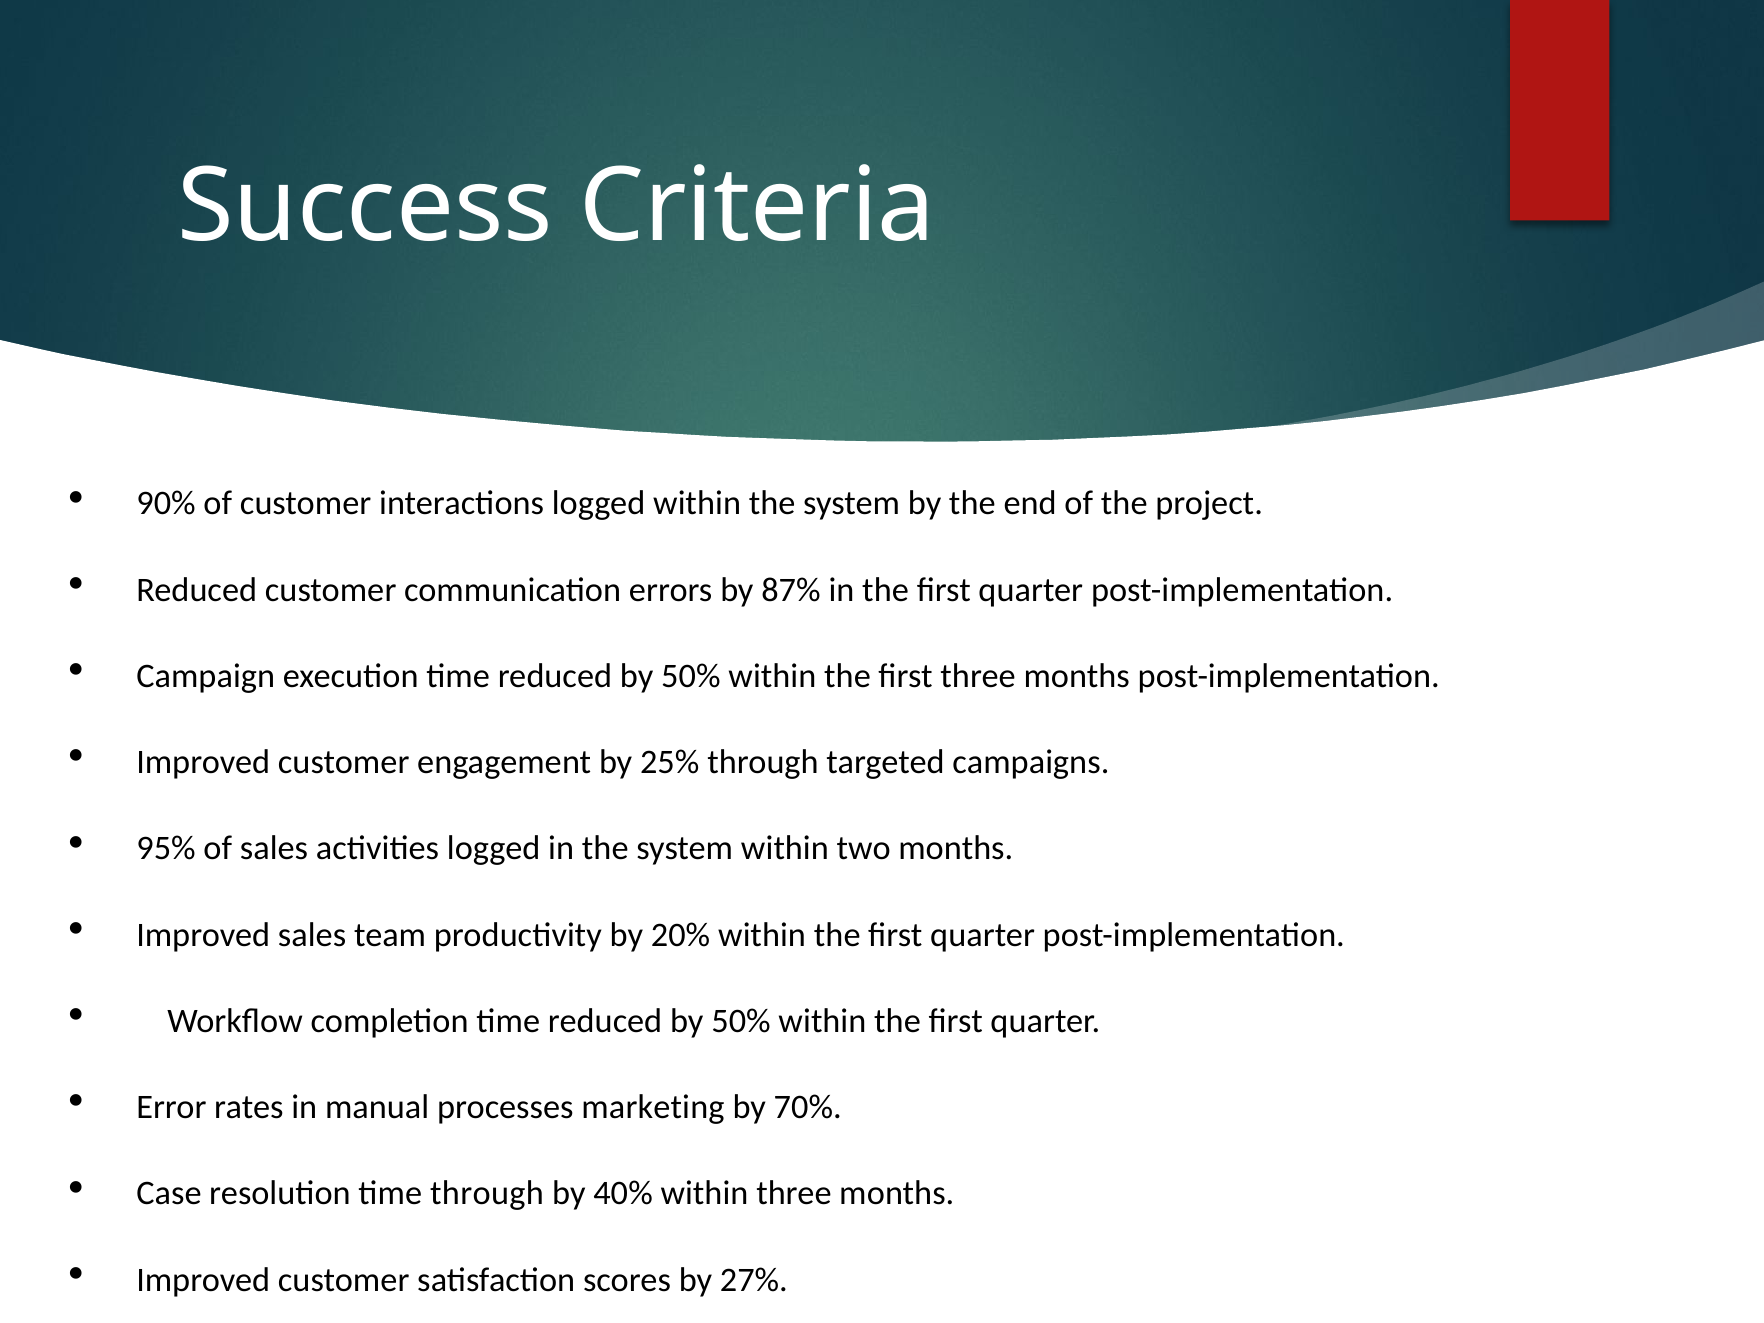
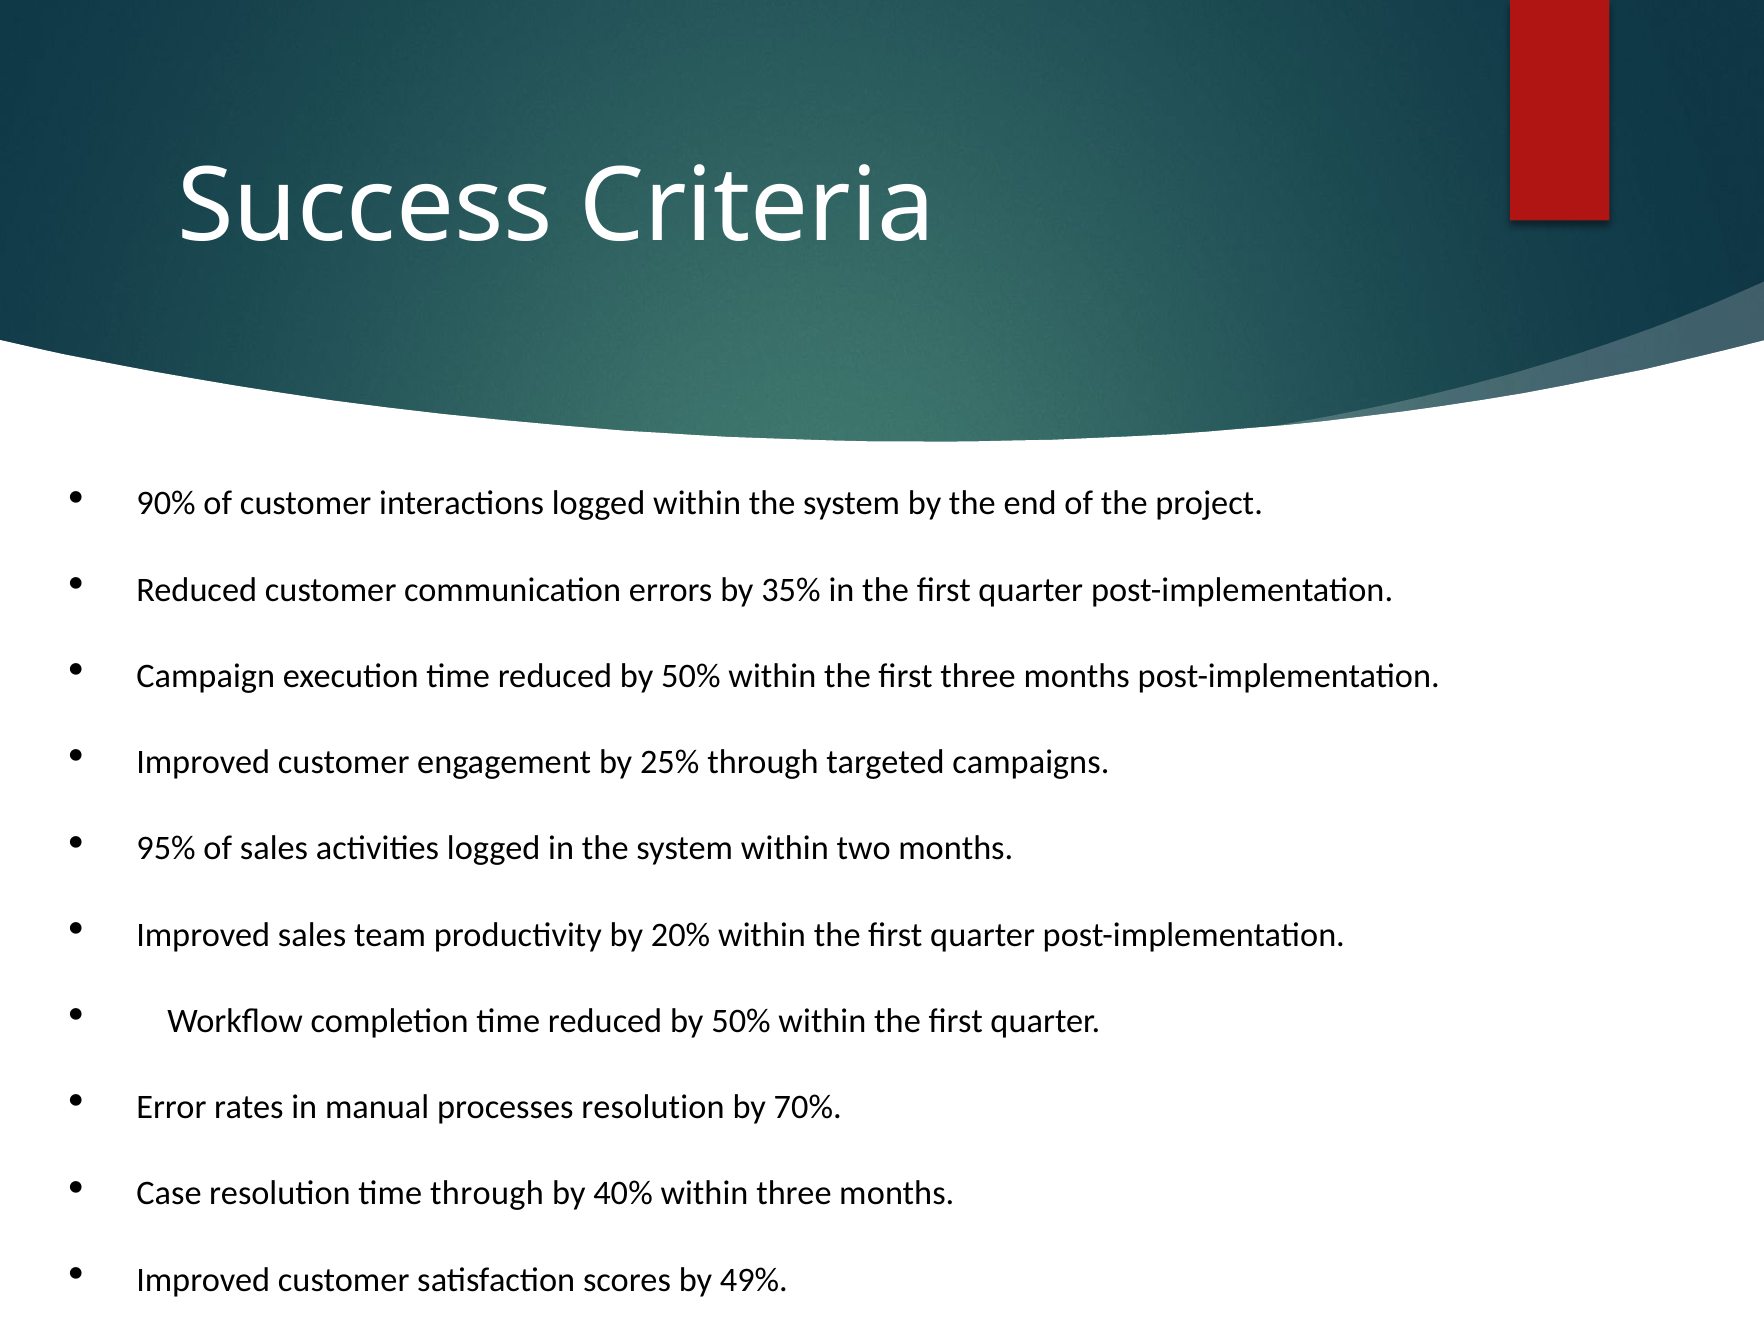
87%: 87% -> 35%
processes marketing: marketing -> resolution
27%: 27% -> 49%
